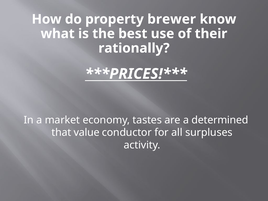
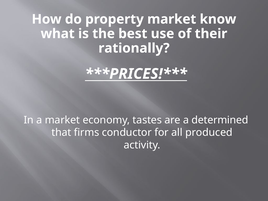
property brewer: brewer -> market
value: value -> firms
surpluses: surpluses -> produced
